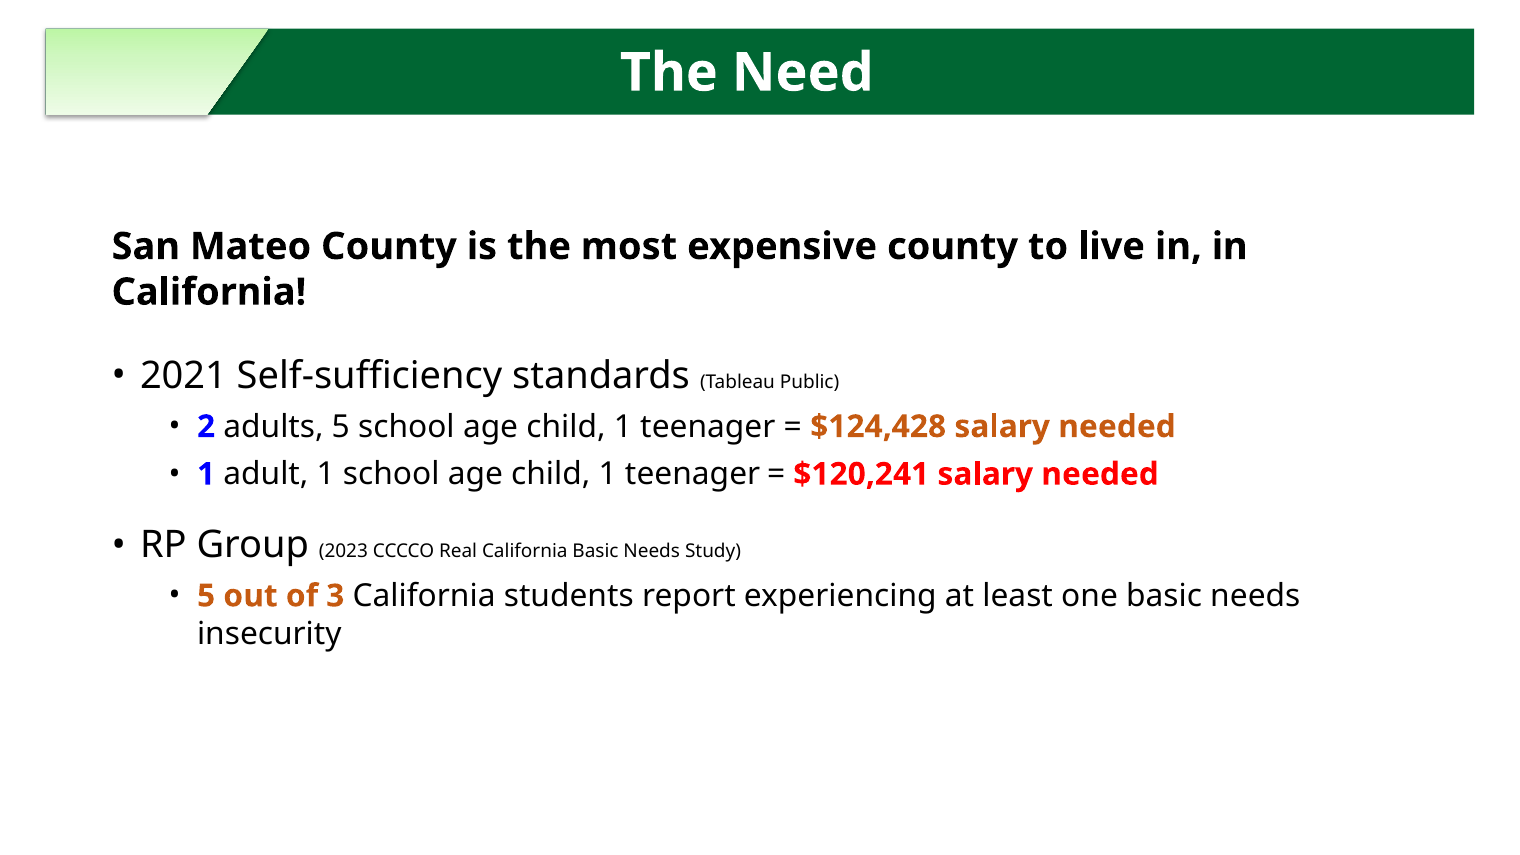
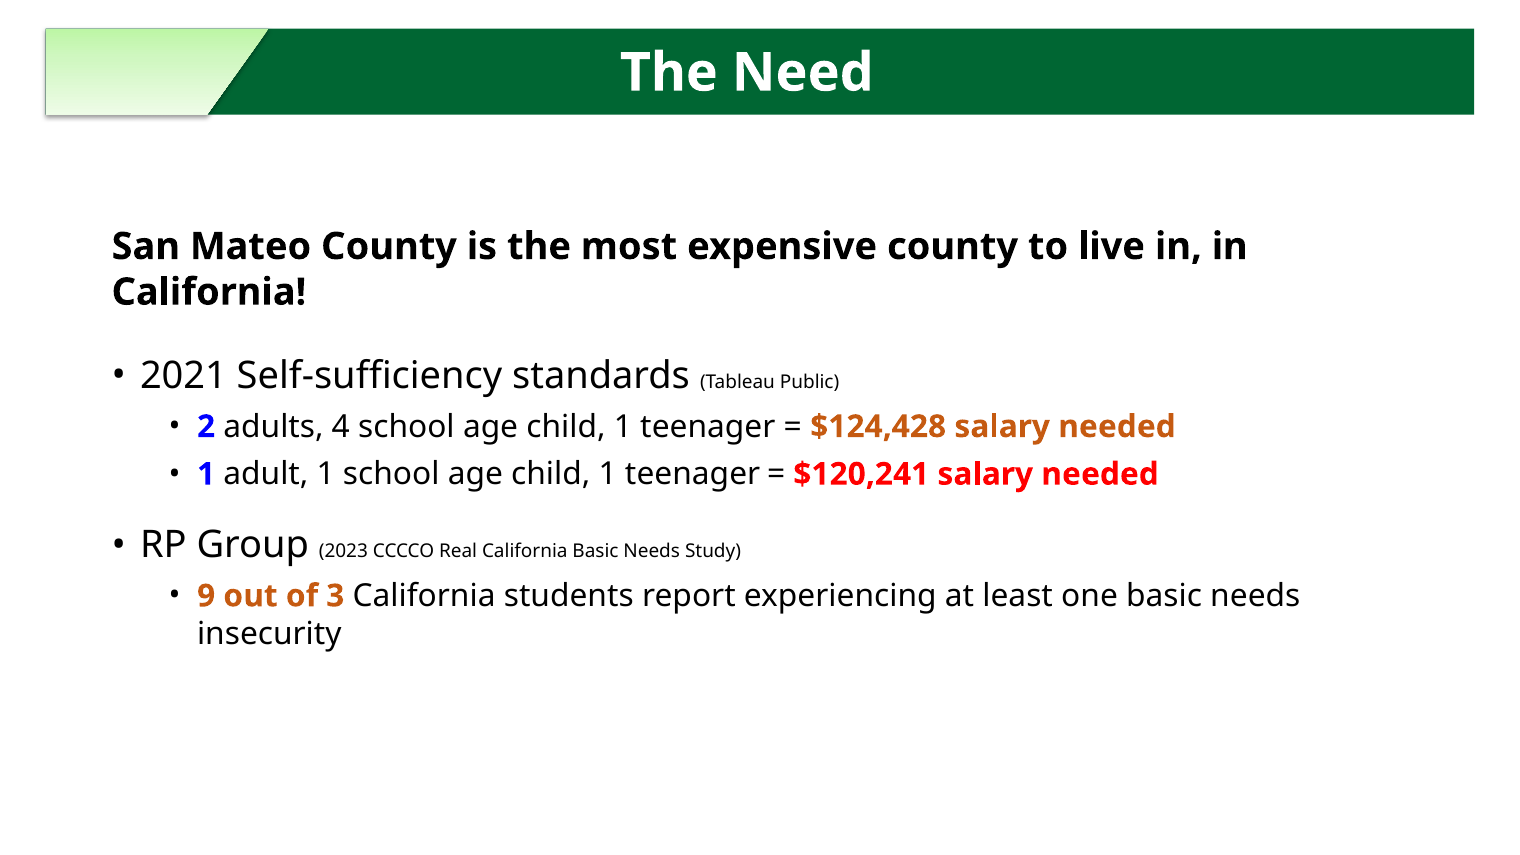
adults 5: 5 -> 4
5 at (206, 596): 5 -> 9
